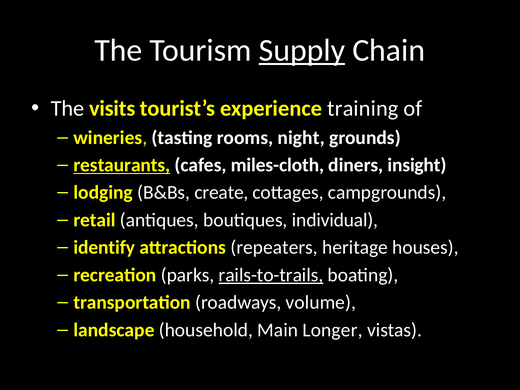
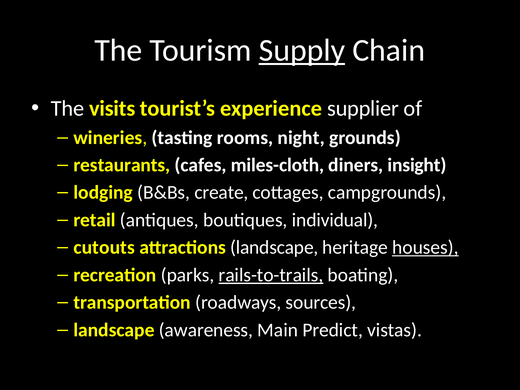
training: training -> supplier
restaurants underline: present -> none
identify: identify -> cutouts
attractions repeaters: repeaters -> landscape
houses underline: none -> present
volume: volume -> sources
household: household -> awareness
Longer: Longer -> Predict
